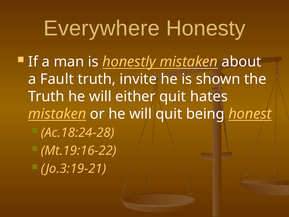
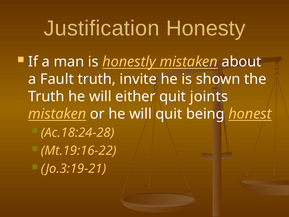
Everywhere: Everywhere -> Justification
hates: hates -> joints
